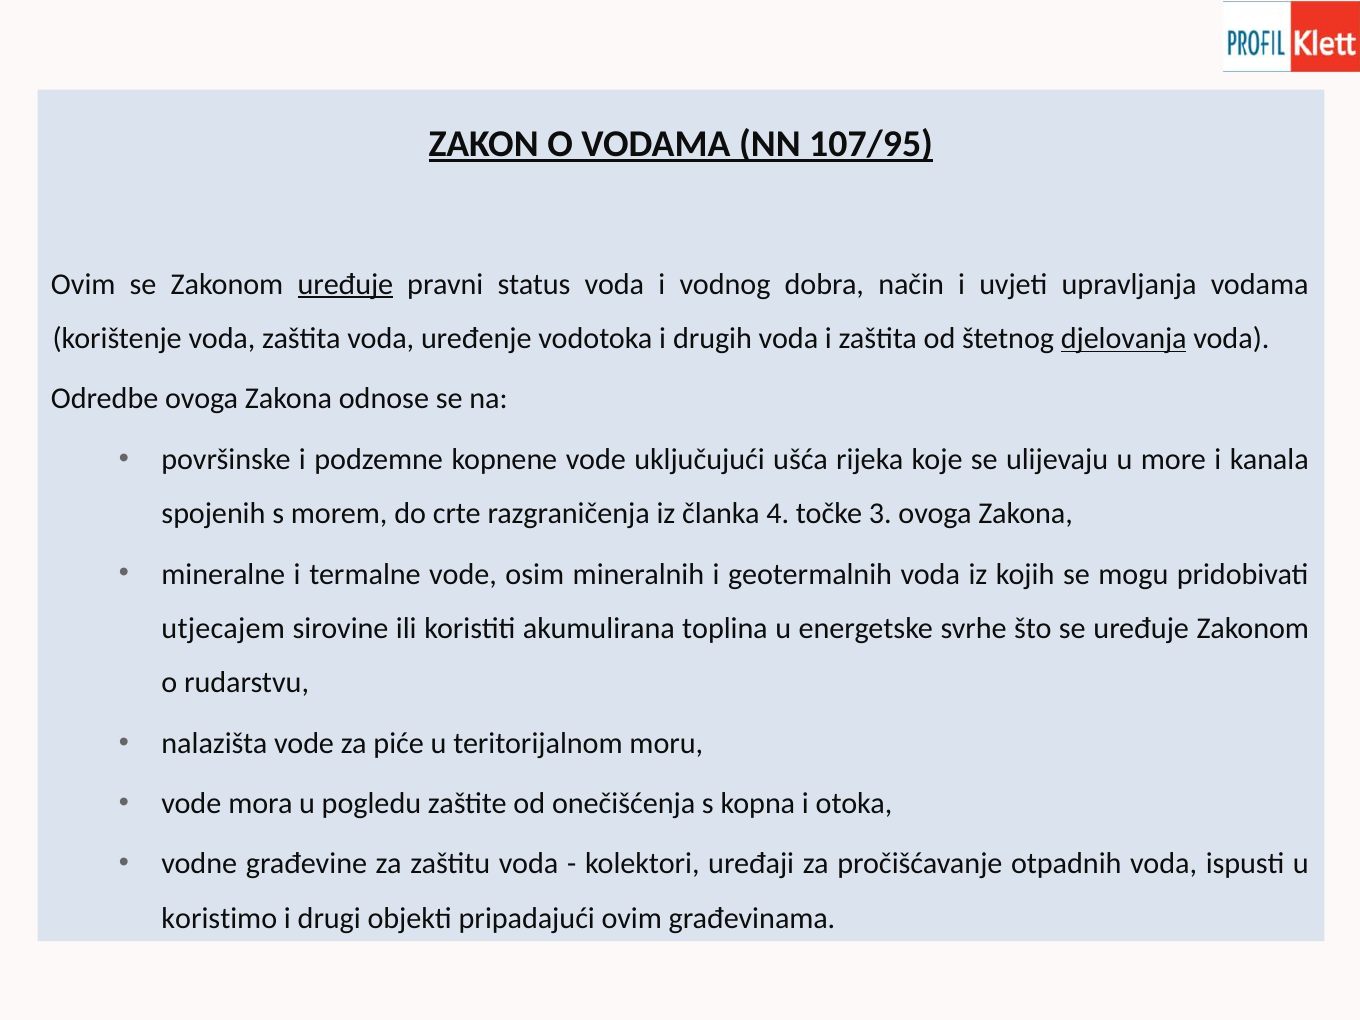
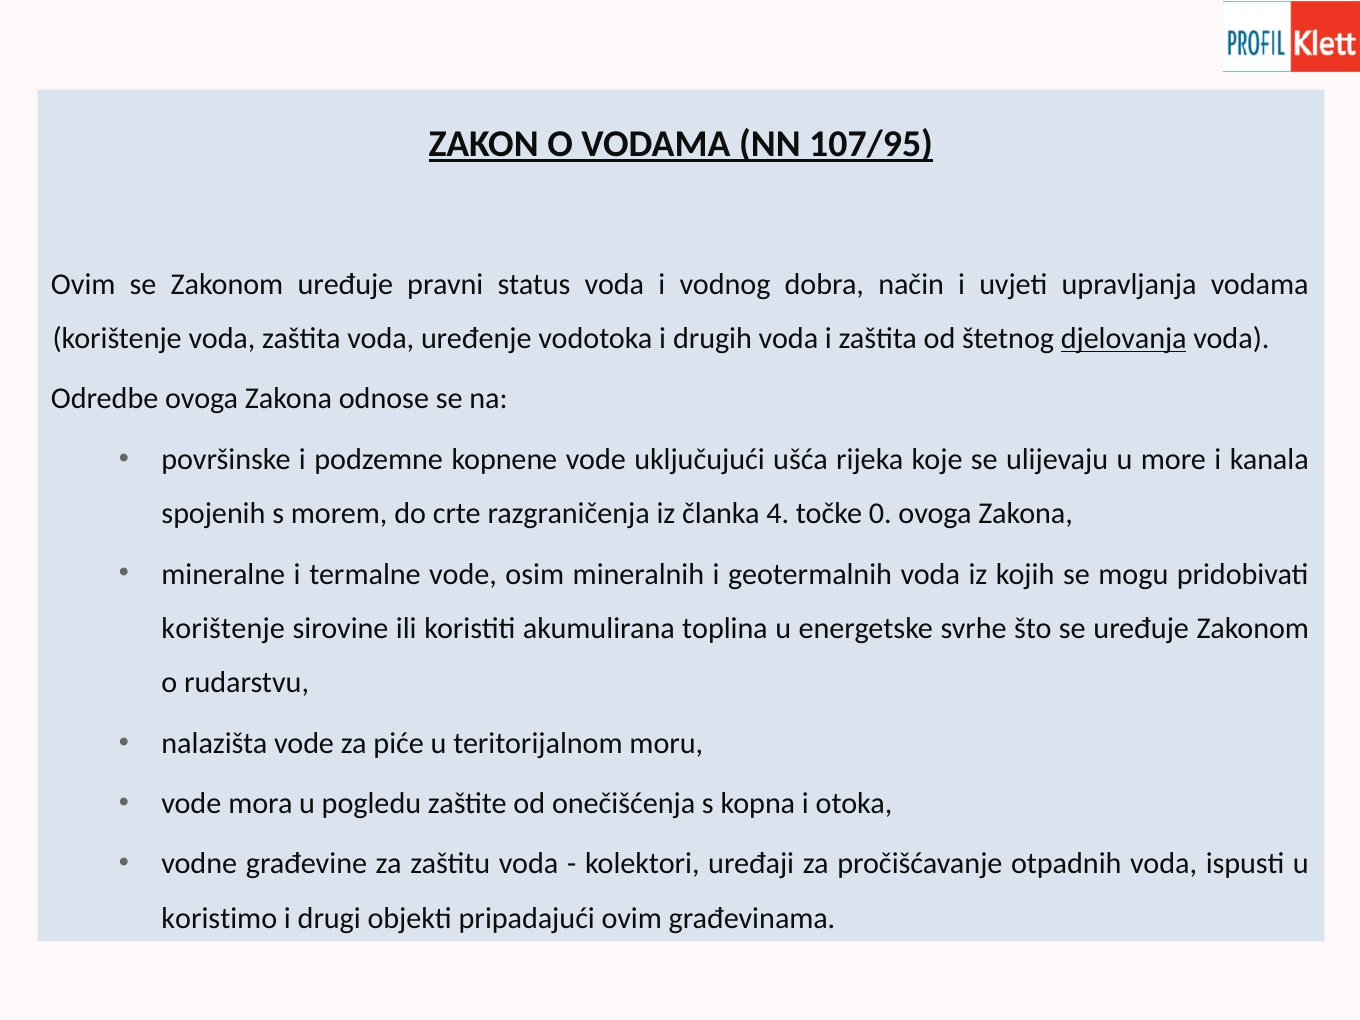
uređuje at (345, 284) underline: present -> none
3: 3 -> 0
utjecajem at (223, 628): utjecajem -> korištenje
